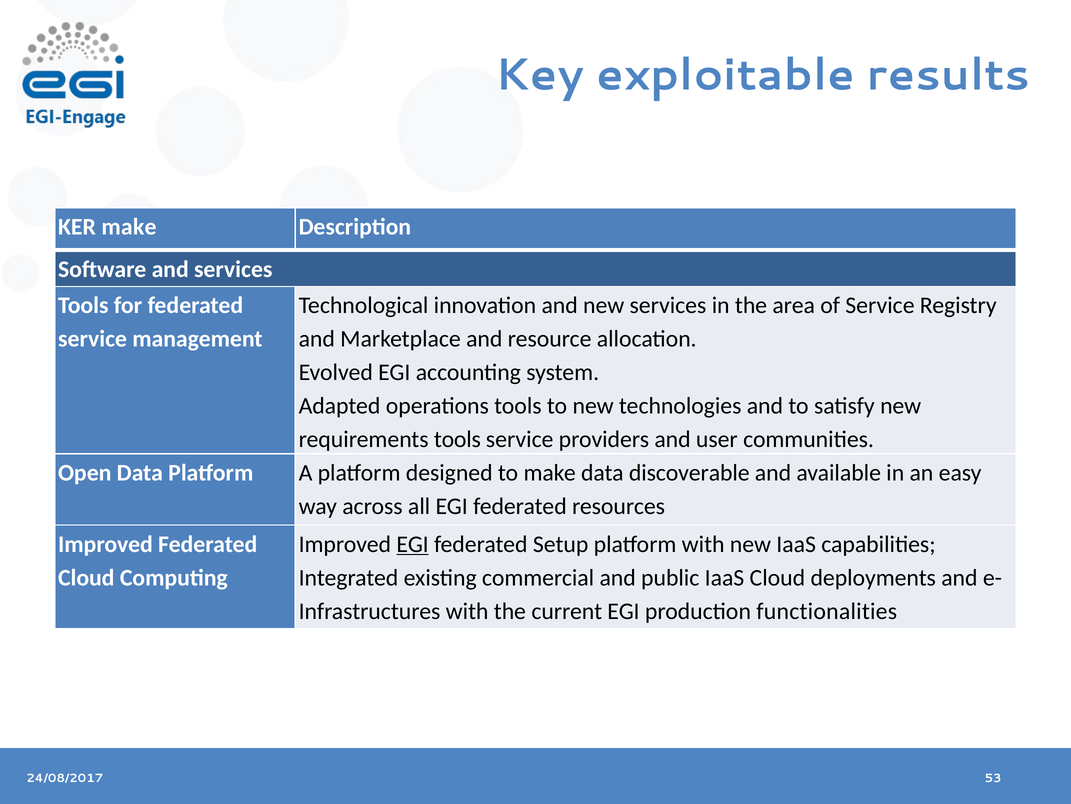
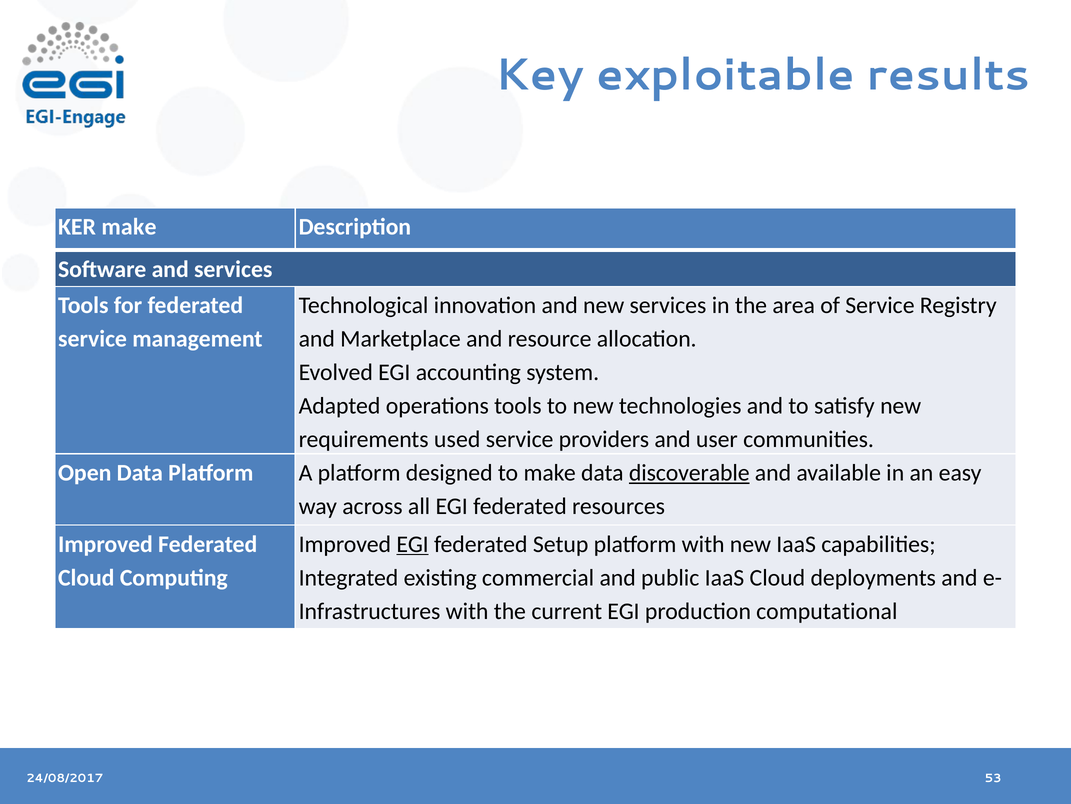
requirements tools: tools -> used
discoverable underline: none -> present
functionalities: functionalities -> computational
